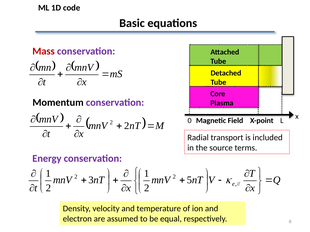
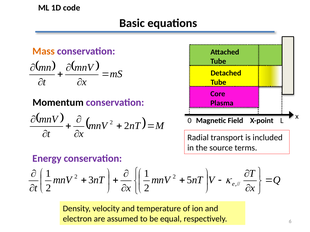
Mass colour: red -> orange
